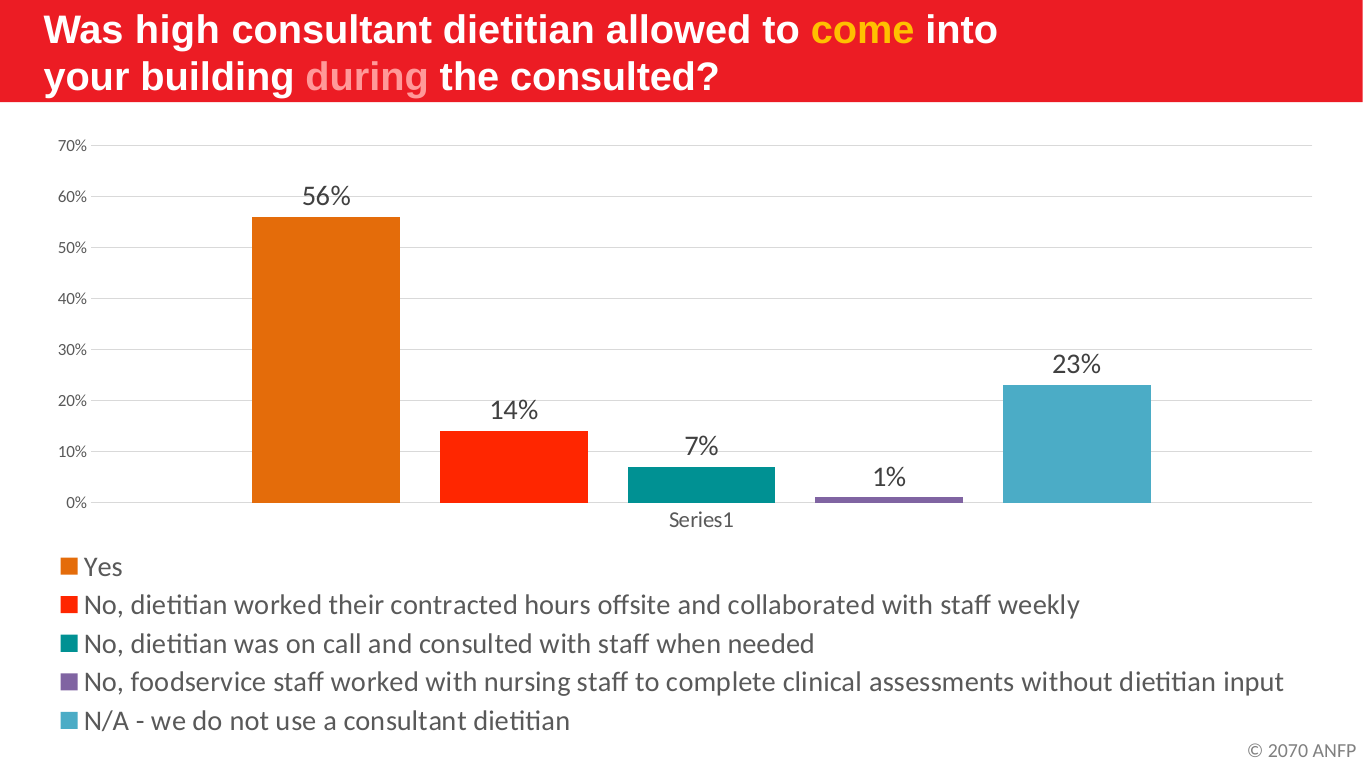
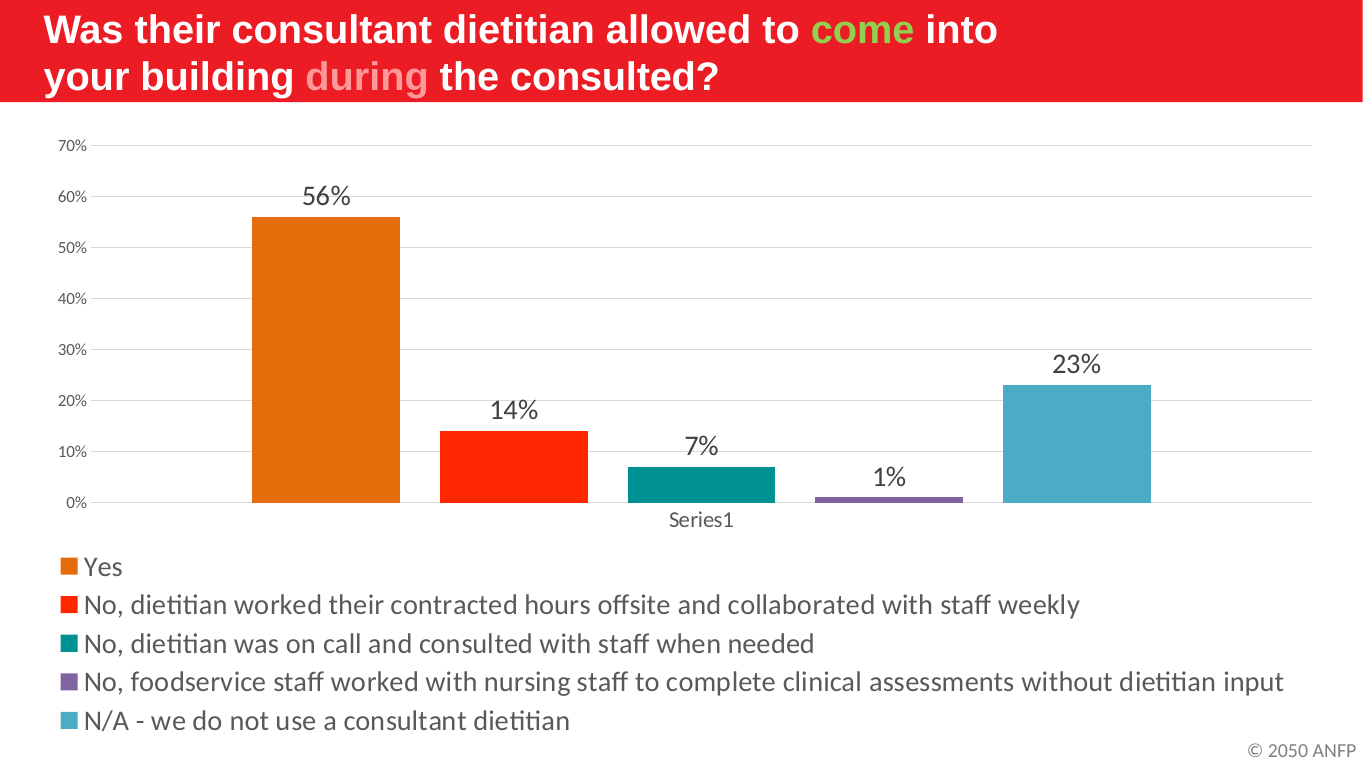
Was high: high -> their
come colour: yellow -> light green
2070: 2070 -> 2050
